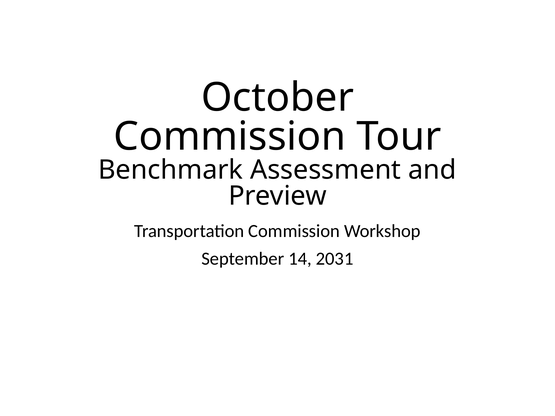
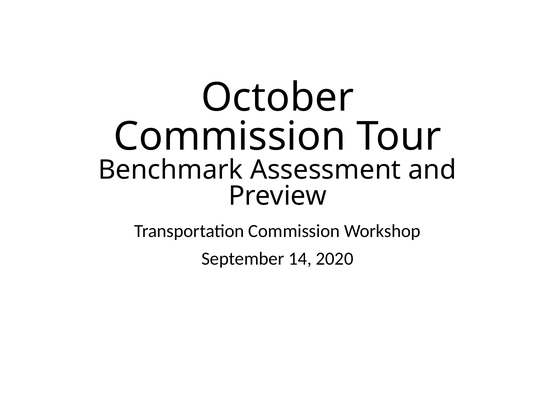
2031: 2031 -> 2020
